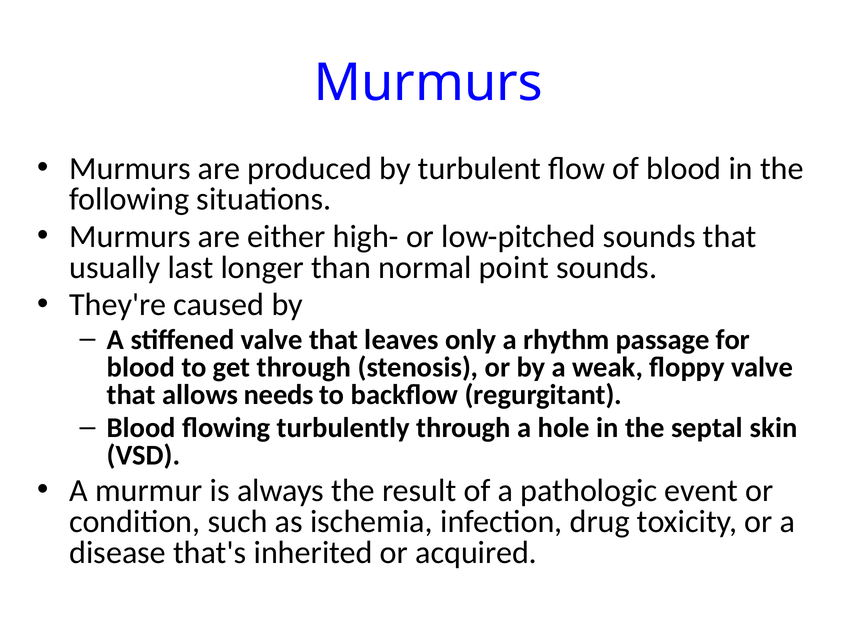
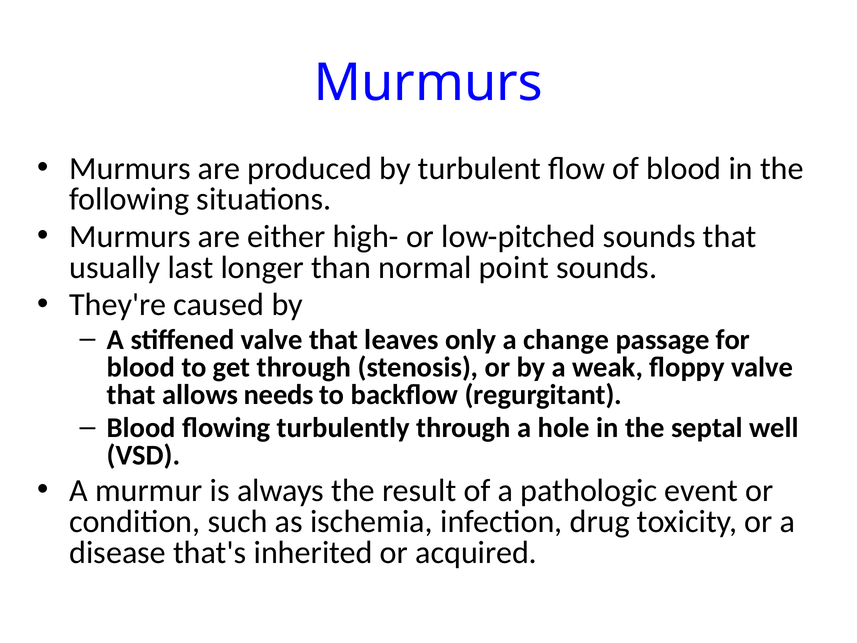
rhythm: rhythm -> change
skin: skin -> well
